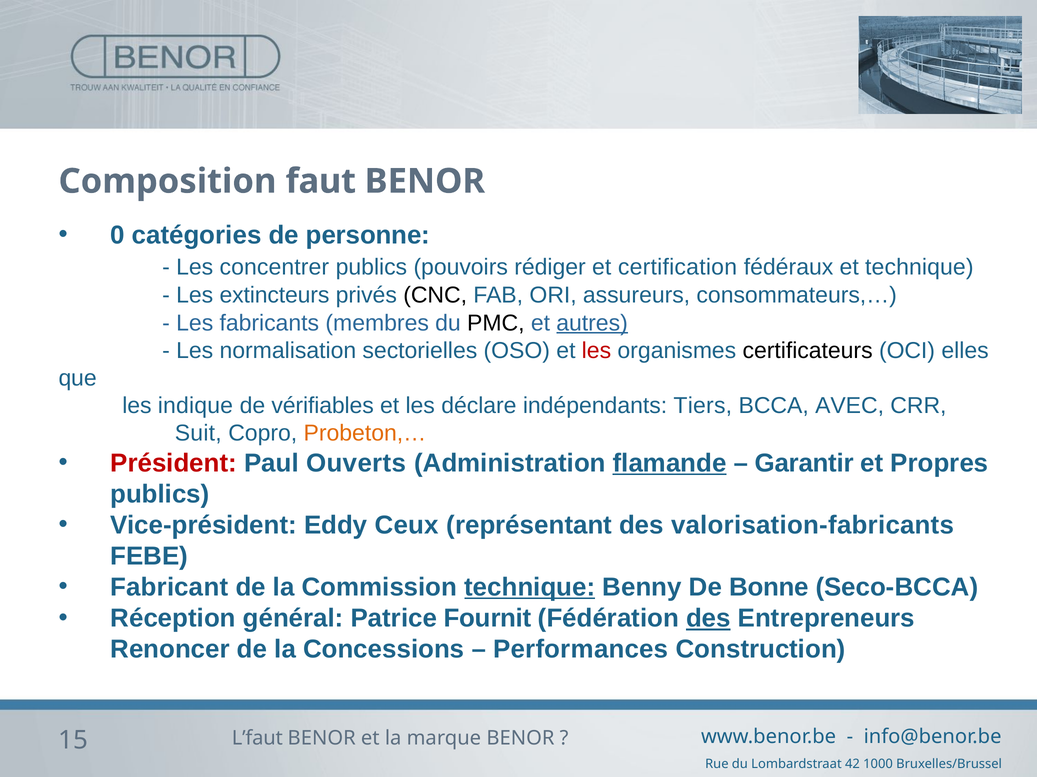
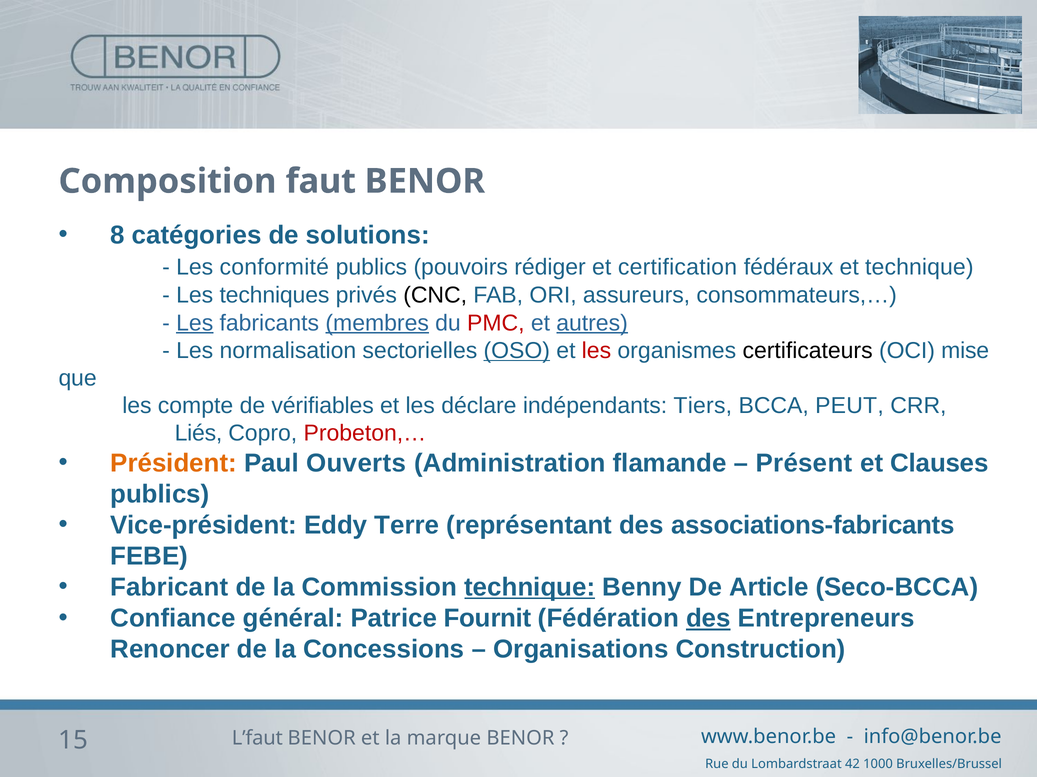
0: 0 -> 8
personne: personne -> solutions
concentrer: concentrer -> conformité
extincteurs: extincteurs -> techniques
Les at (195, 323) underline: none -> present
membres underline: none -> present
PMC colour: black -> red
OSO underline: none -> present
elles: elles -> mise
indique: indique -> compte
AVEC: AVEC -> PEUT
Suit: Suit -> Liés
Probeton,… colour: orange -> red
Président colour: red -> orange
flamande underline: present -> none
Garantir: Garantir -> Présent
Propres: Propres -> Clauses
Ceux: Ceux -> Terre
valorisation-fabricants: valorisation-fabricants -> associations-fabricants
Bonne: Bonne -> Article
Réception: Réception -> Confiance
Performances: Performances -> Organisations
